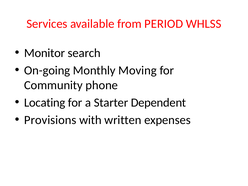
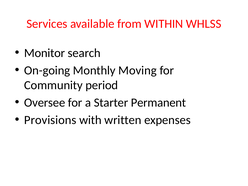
PERIOD: PERIOD -> WITHIN
phone: phone -> period
Locating: Locating -> Oversee
Dependent: Dependent -> Permanent
